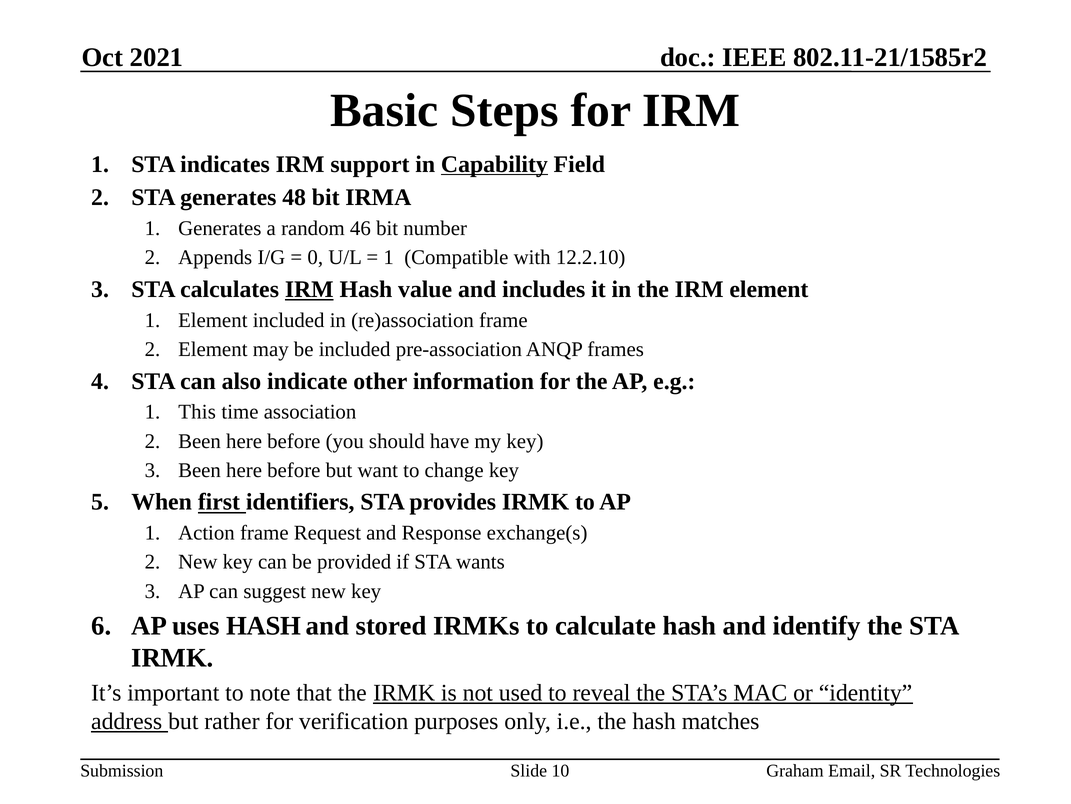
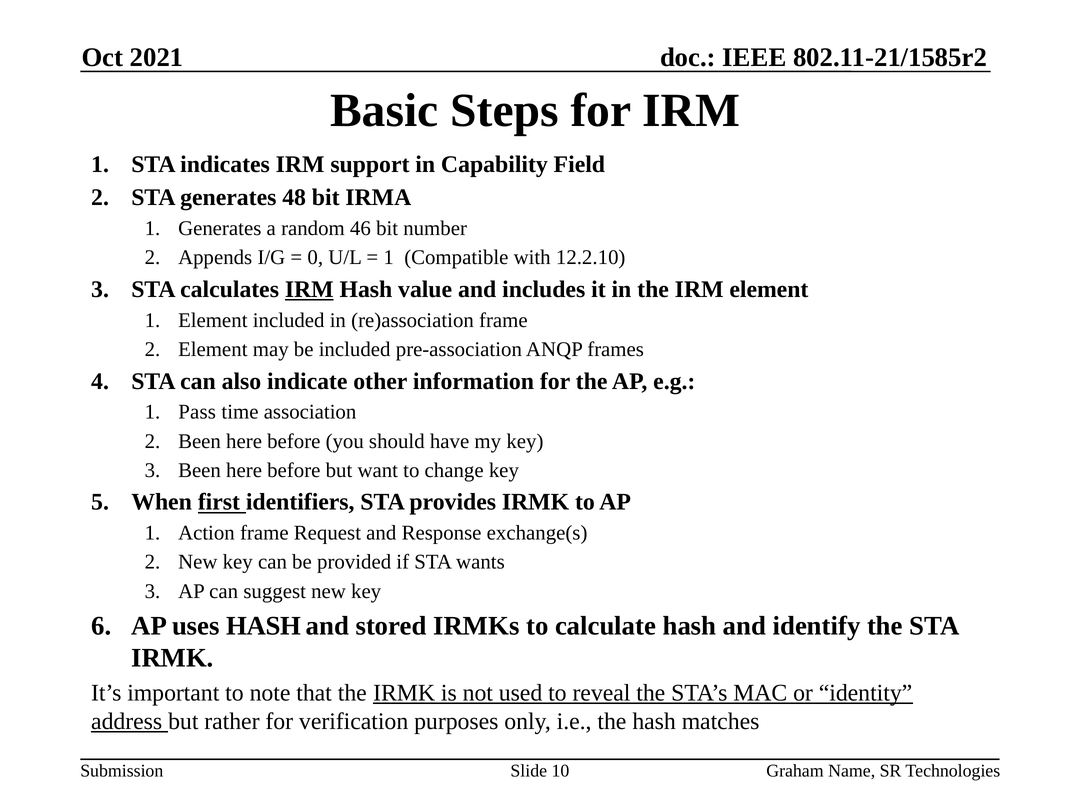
Capability underline: present -> none
This: This -> Pass
Email: Email -> Name
